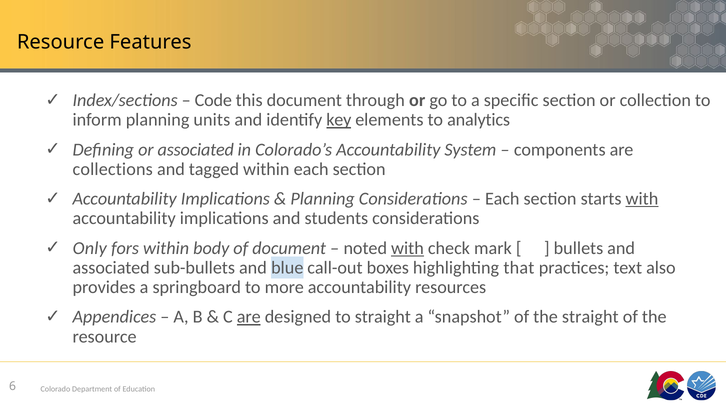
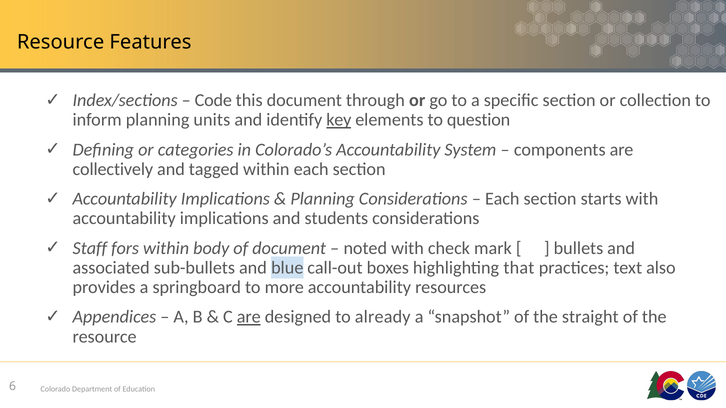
analytics: analytics -> question
or associated: associated -> categories
collections: collections -> collectively
with at (642, 199) underline: present -> none
Only: Only -> Staff
with at (407, 248) underline: present -> none
to straight: straight -> already
